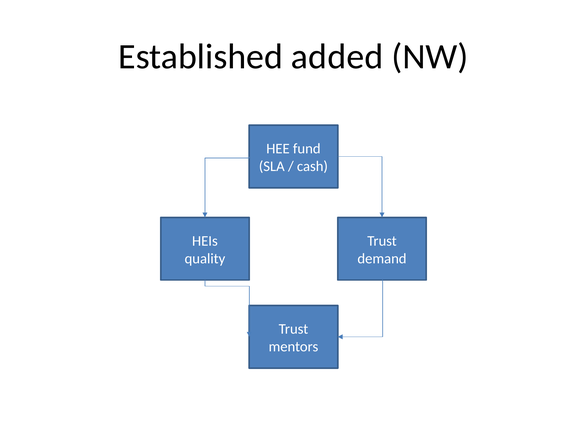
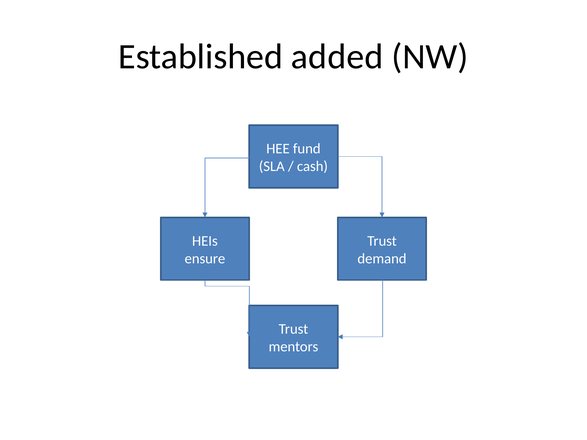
quality: quality -> ensure
